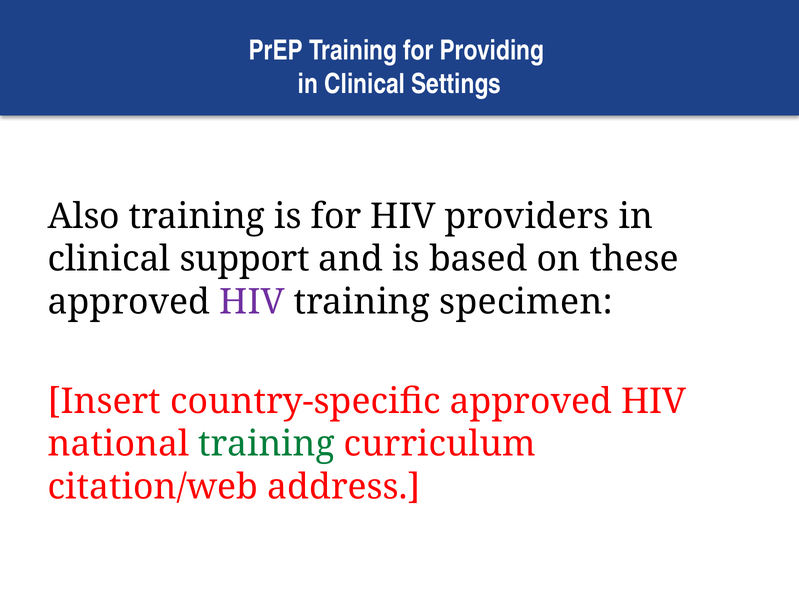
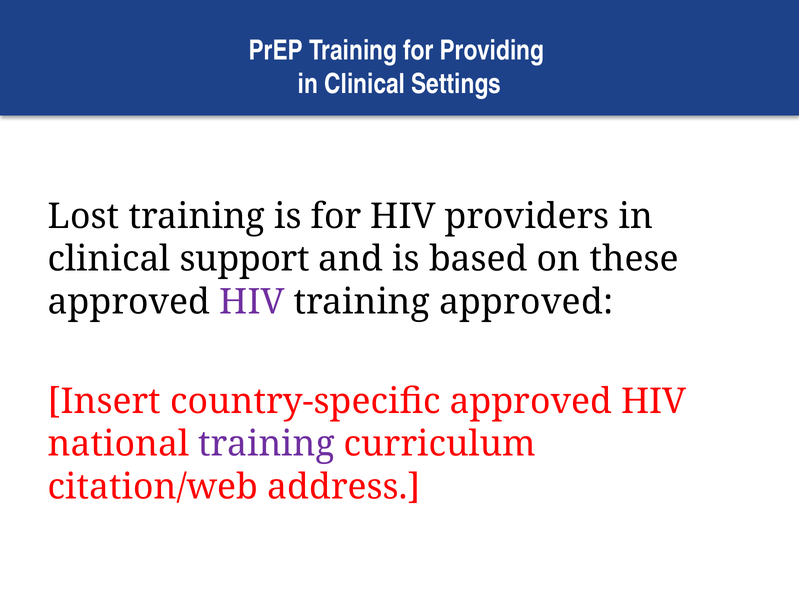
Also: Also -> Lost
training specimen: specimen -> approved
training at (267, 444) colour: green -> purple
